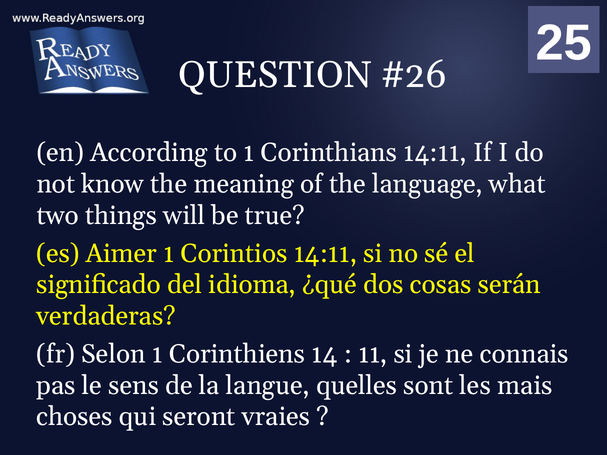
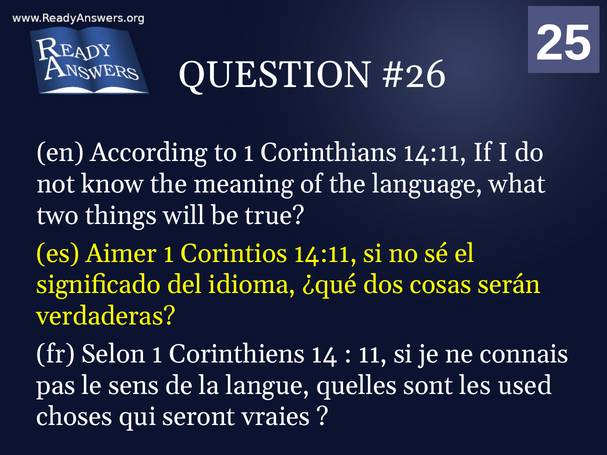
mais: mais -> used
